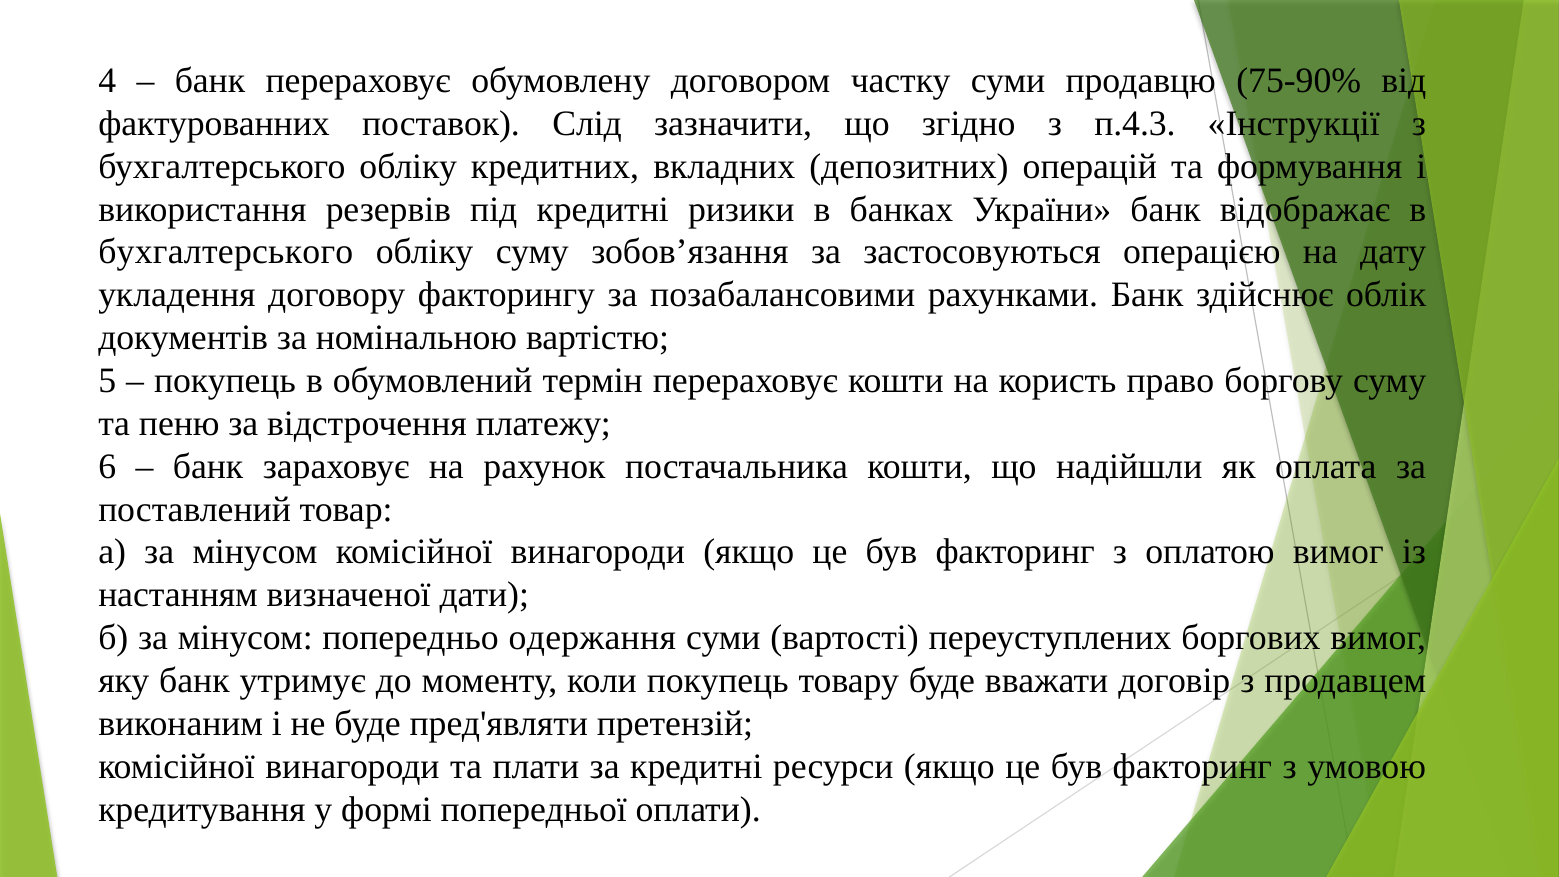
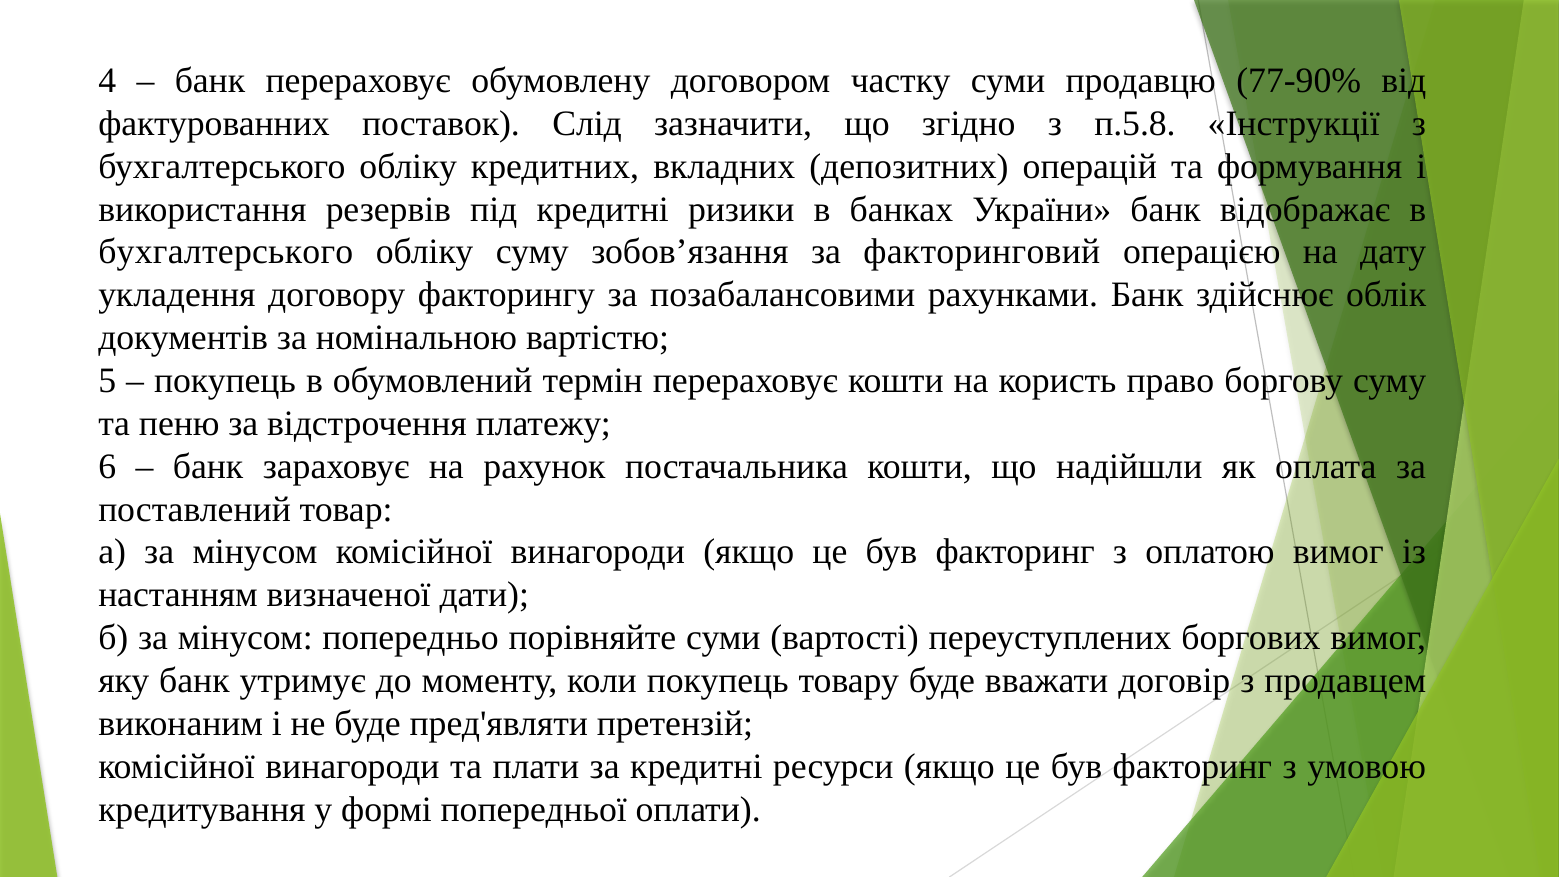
75-90%: 75-90% -> 77-90%
п.4.3: п.4.3 -> п.5.8
застосовуються: застосовуються -> факторинговий
одержання: одержання -> порівняйте
